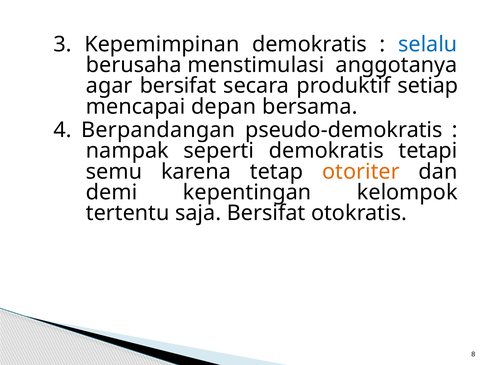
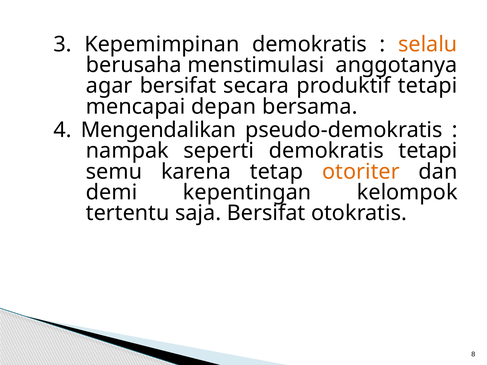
selalu colour: blue -> orange
produktif setiap: setiap -> tetapi
Berpandangan: Berpandangan -> Mengendalikan
